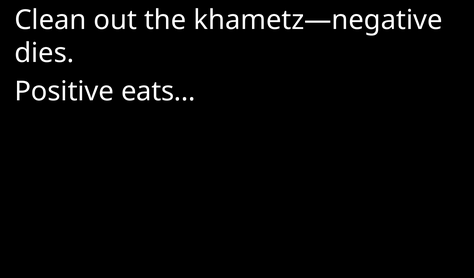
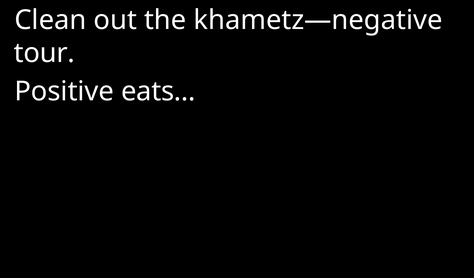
dies: dies -> tour
